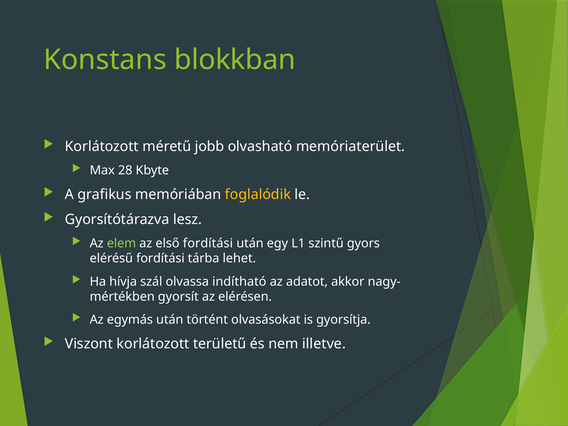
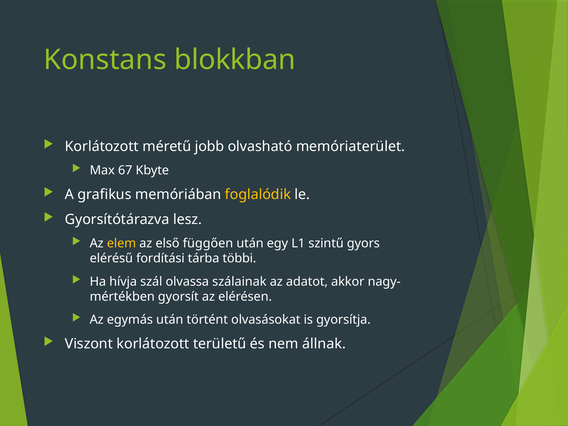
28: 28 -> 67
elem colour: light green -> yellow
első fordítási: fordítási -> függően
lehet: lehet -> többi
indítható: indítható -> szálainak
illetve: illetve -> állnak
